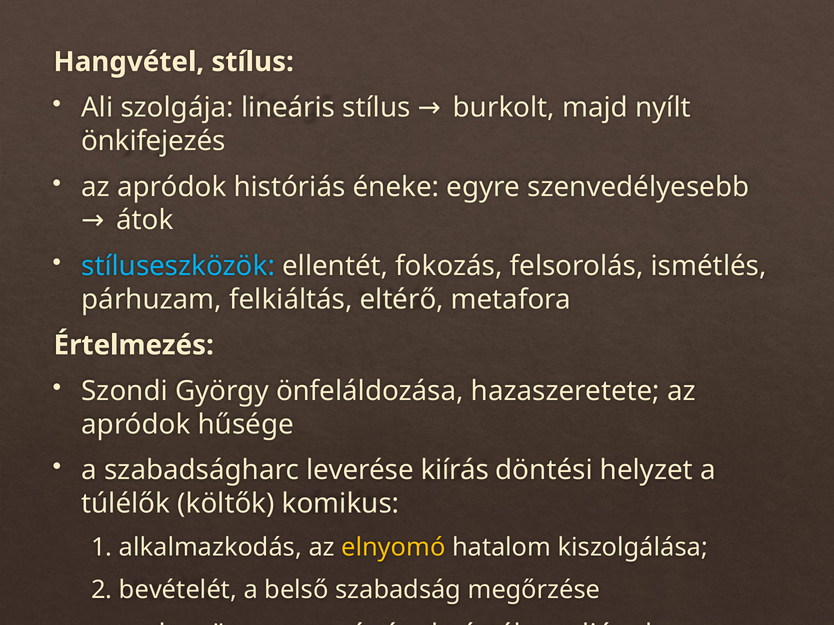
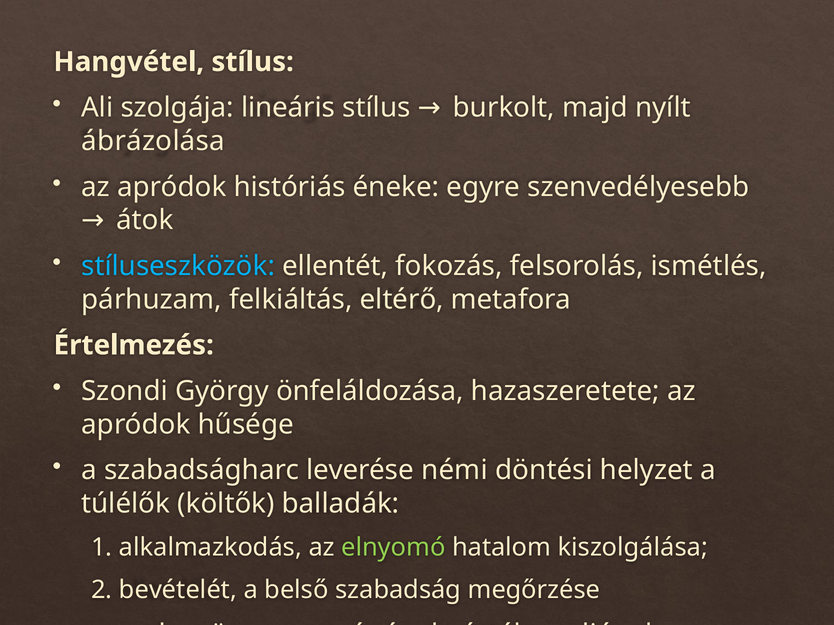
önkifejezés: önkifejezés -> ábrázolása
kiírás: kiírás -> némi
komikus: komikus -> balladák
elnyomó colour: yellow -> light green
